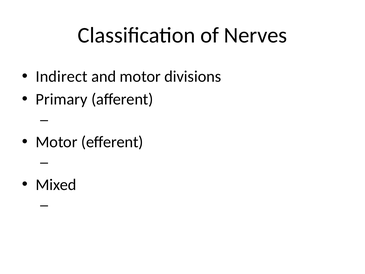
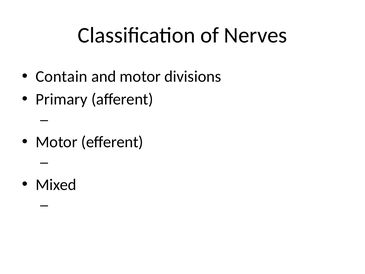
Indirect: Indirect -> Contain
